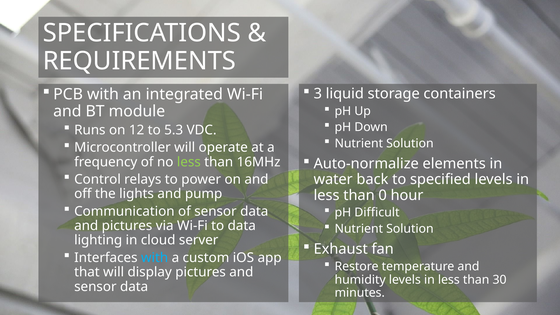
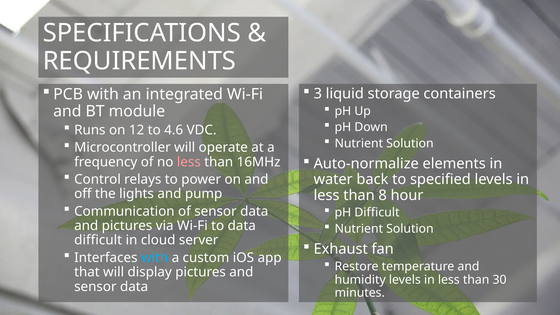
5.3: 5.3 -> 4.6
less at (189, 162) colour: light green -> pink
0: 0 -> 8
lighting at (98, 240): lighting -> difficult
